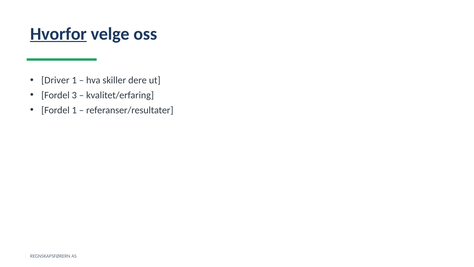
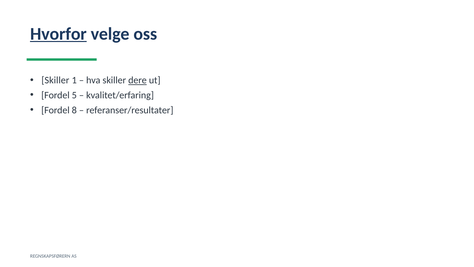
Driver at (55, 80): Driver -> Skiller
dere underline: none -> present
3: 3 -> 5
Fordel 1: 1 -> 8
